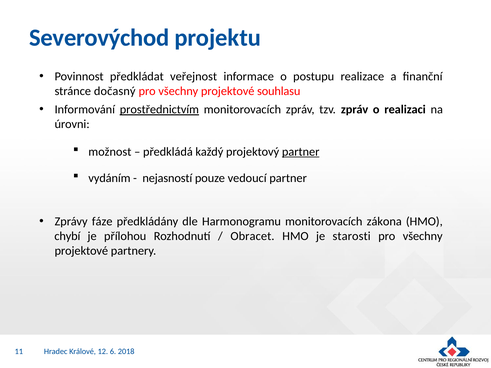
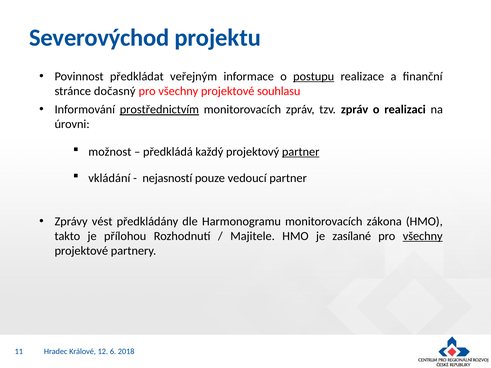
veřejnost: veřejnost -> veřejným
postupu underline: none -> present
vydáním: vydáním -> vkládání
fáze: fáze -> vést
chybí: chybí -> takto
Obracet: Obracet -> Majitele
starosti: starosti -> zasílané
všechny at (423, 236) underline: none -> present
